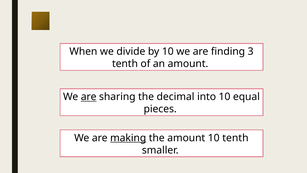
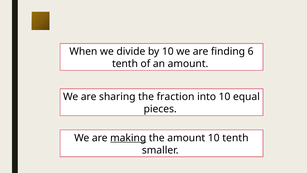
3: 3 -> 6
are at (89, 97) underline: present -> none
decimal: decimal -> fraction
